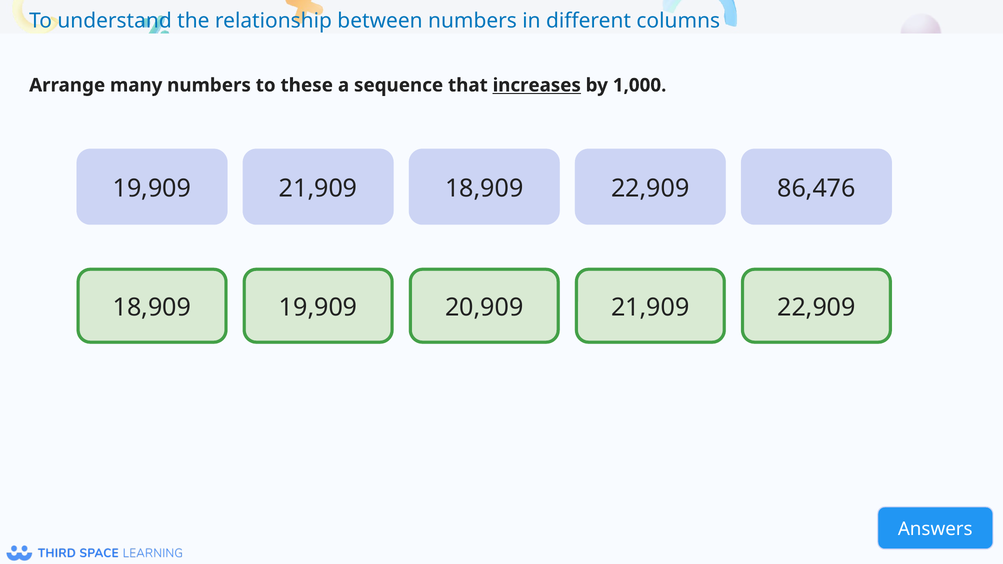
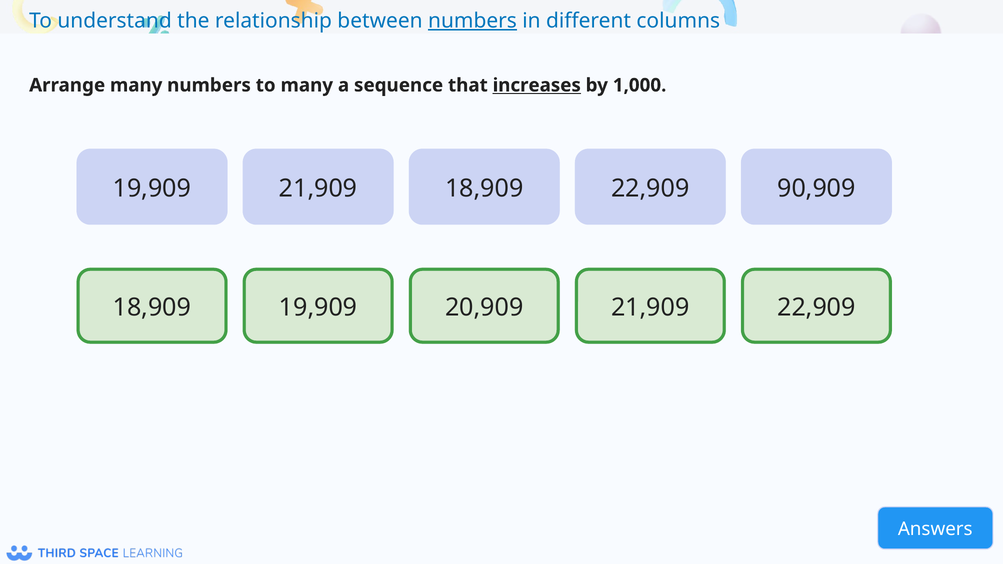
numbers at (472, 21) underline: none -> present
to these: these -> many
86,476: 86,476 -> 90,909
